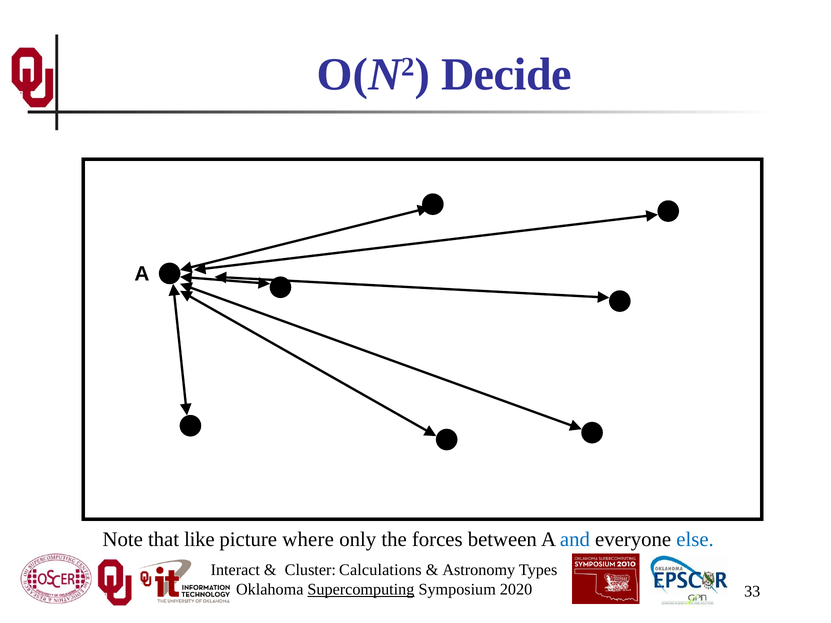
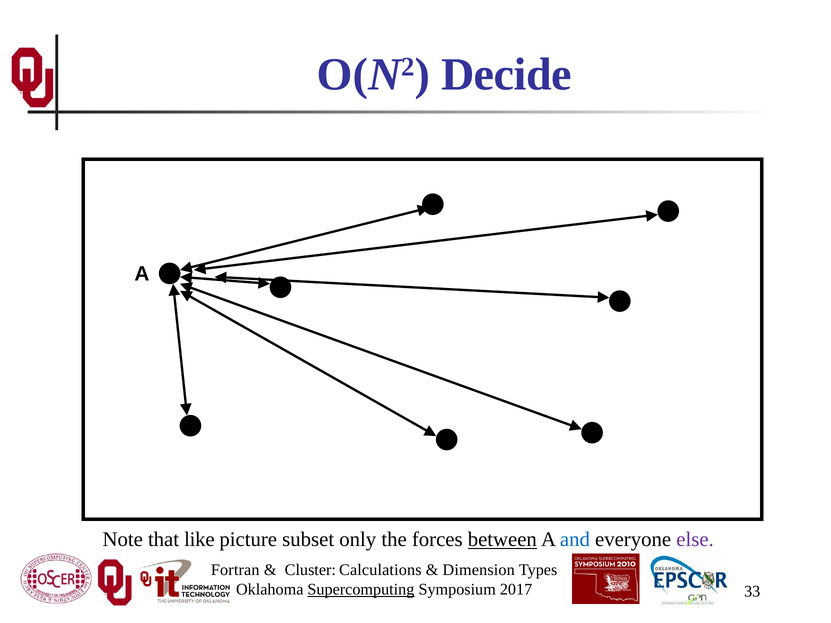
where: where -> subset
between underline: none -> present
else colour: blue -> purple
Interact: Interact -> Fortran
Astronomy: Astronomy -> Dimension
2020: 2020 -> 2017
